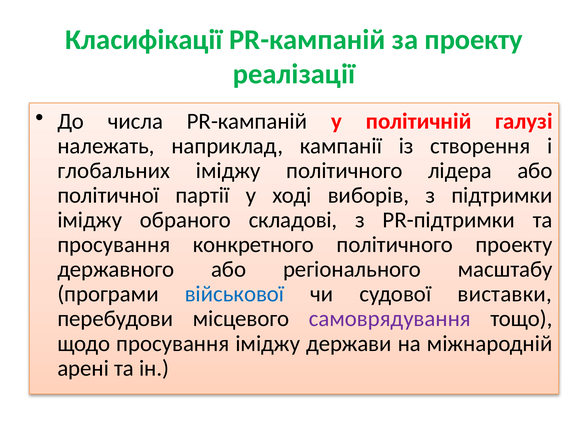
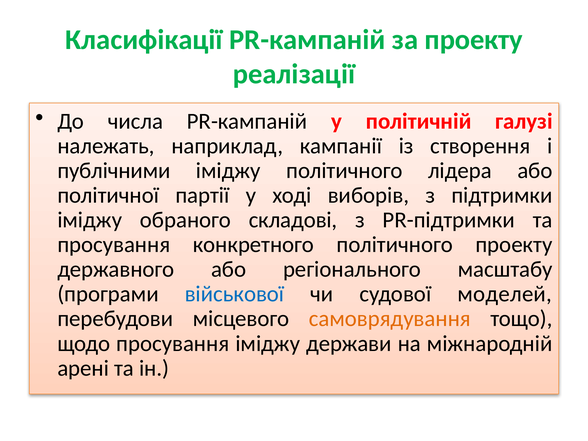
глобальних: глобальних -> публічними
виставки: виставки -> моделей
самоврядування colour: purple -> orange
